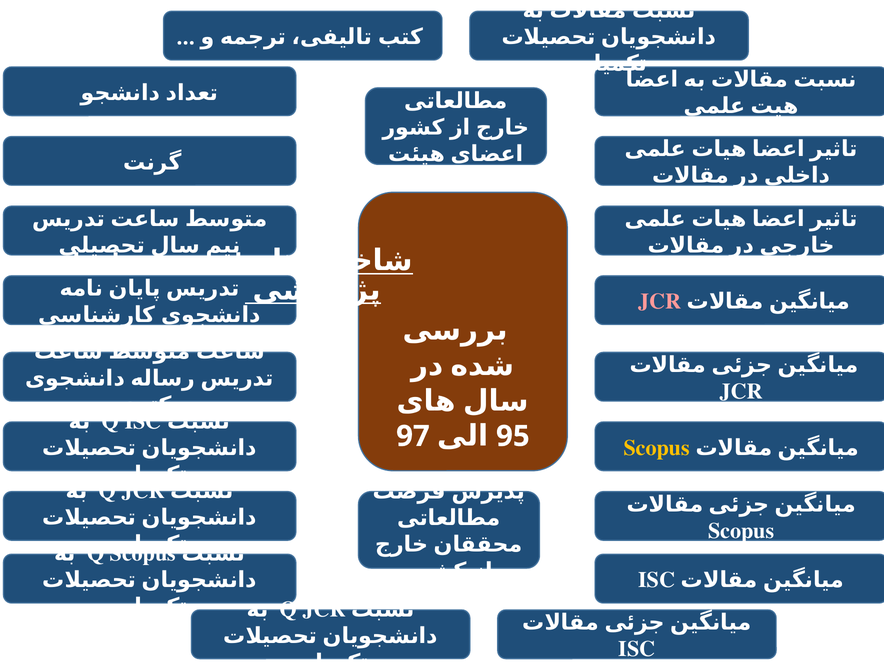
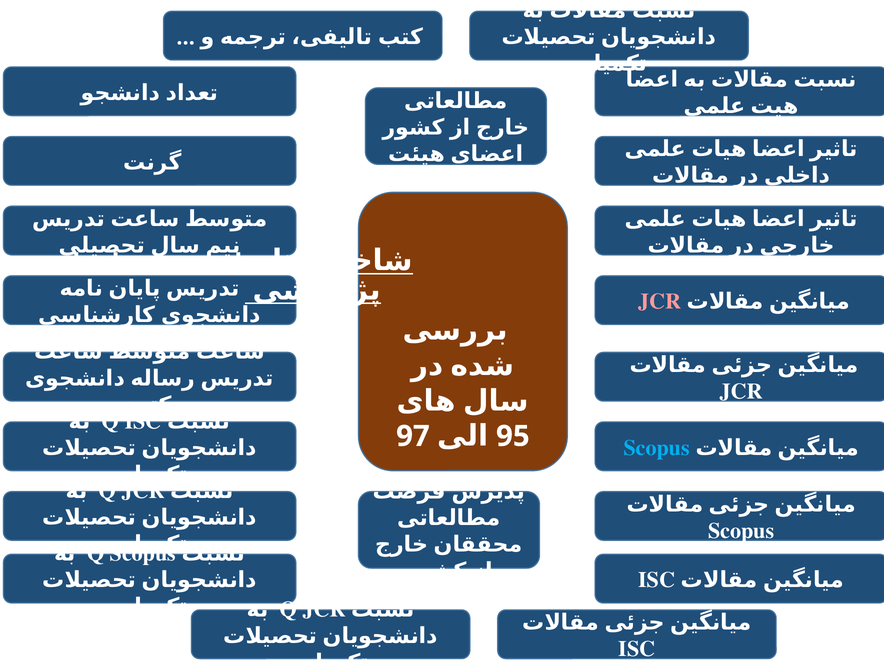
Scopus at (657, 448) colour: yellow -> light blue
